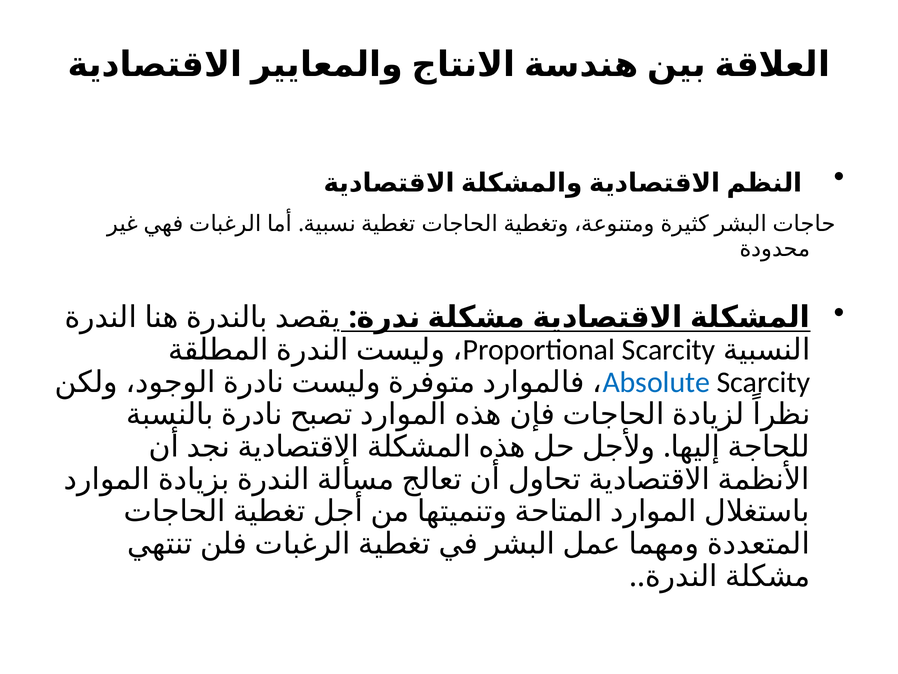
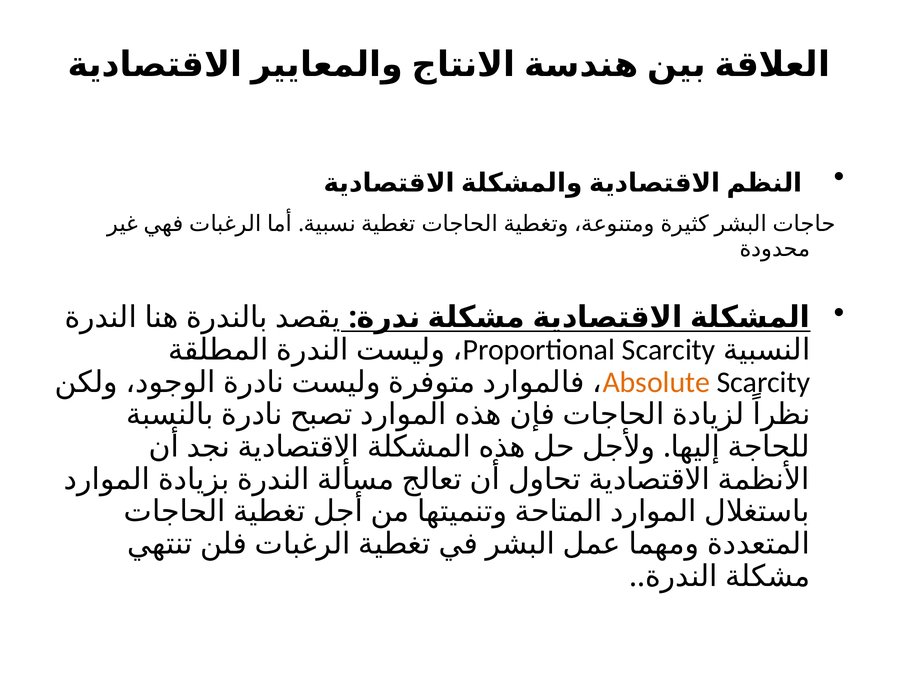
Absolute colour: blue -> orange
